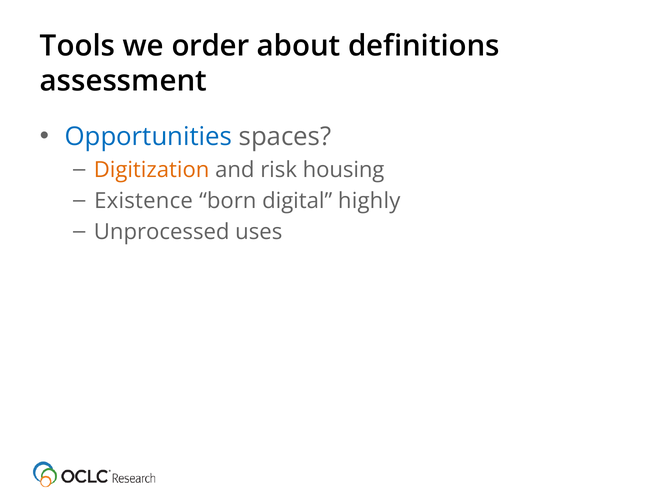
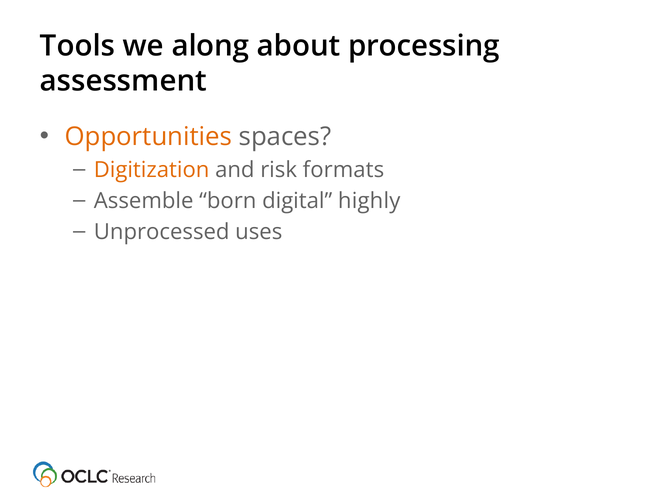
order: order -> along
definitions: definitions -> processing
Opportunities colour: blue -> orange
housing: housing -> formats
Existence: Existence -> Assemble
